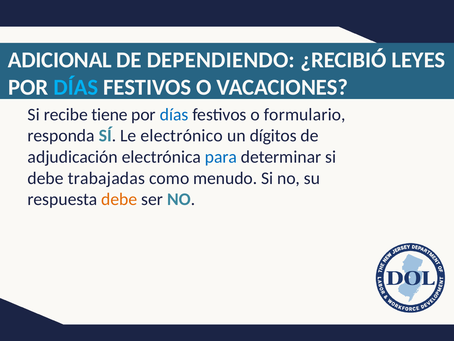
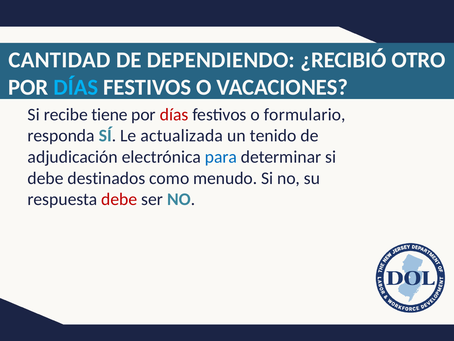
ADICIONAL: ADICIONAL -> CANTIDAD
LEYES: LEYES -> OTRO
días at (174, 114) colour: blue -> red
electrónico: electrónico -> actualizada
dígitos: dígitos -> tenido
trabajadas: trabajadas -> destinados
debe at (119, 199) colour: orange -> red
